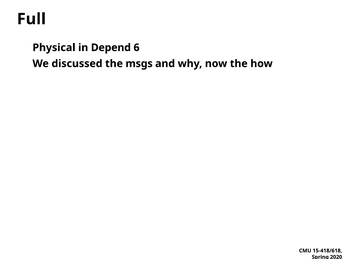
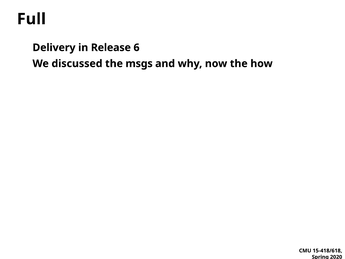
Physical: Physical -> Delivery
Depend: Depend -> Release
